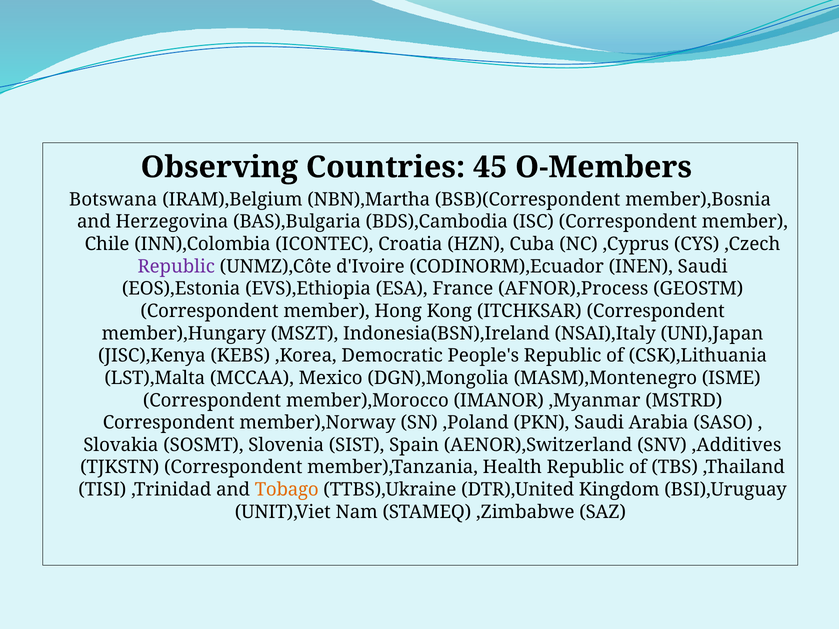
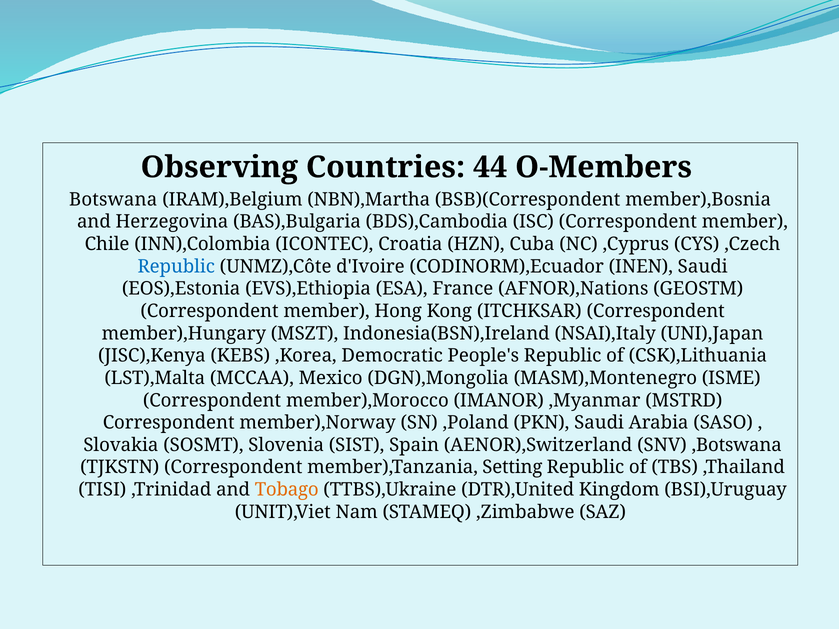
45: 45 -> 44
Republic at (176, 267) colour: purple -> blue
AFNOR),Process: AFNOR),Process -> AFNOR),Nations
,Additives: ,Additives -> ,Botswana
Health: Health -> Setting
